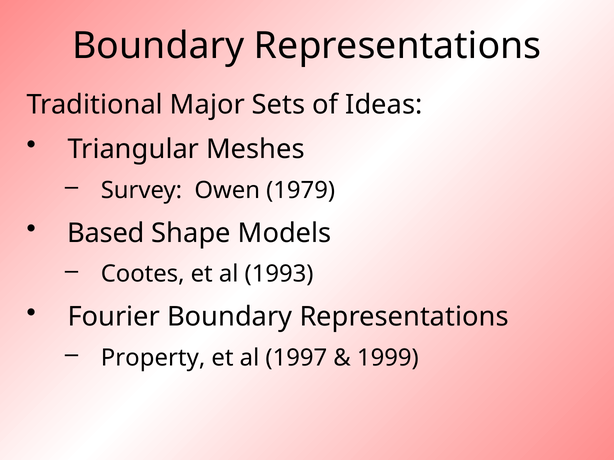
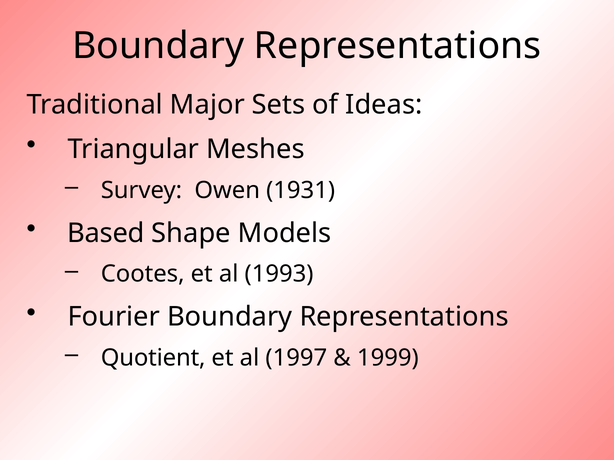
1979: 1979 -> 1931
Property: Property -> Quotient
